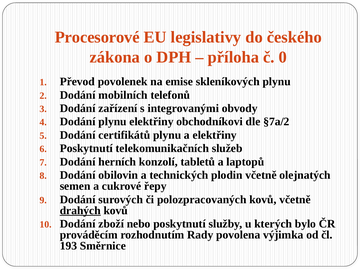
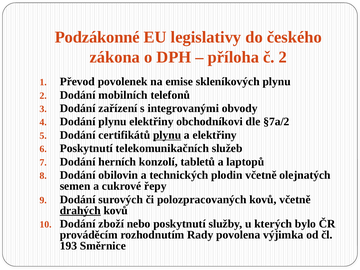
Procesorové: Procesorové -> Podzákonné
č 0: 0 -> 2
plynu at (167, 135) underline: none -> present
